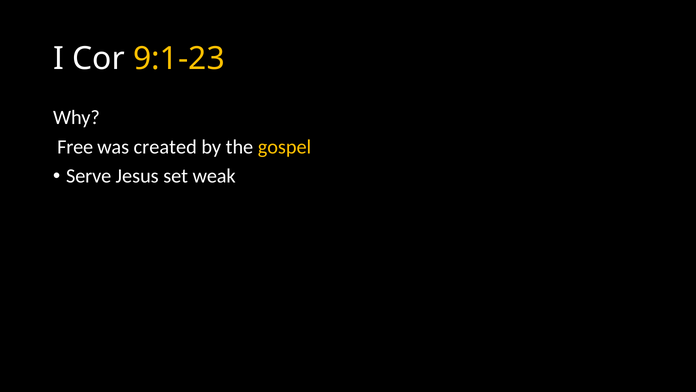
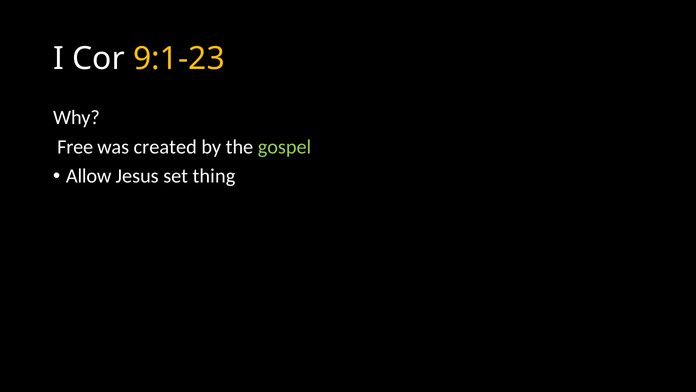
gospel colour: yellow -> light green
Serve: Serve -> Allow
weak: weak -> thing
